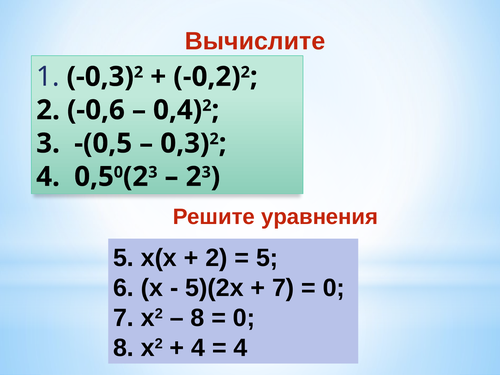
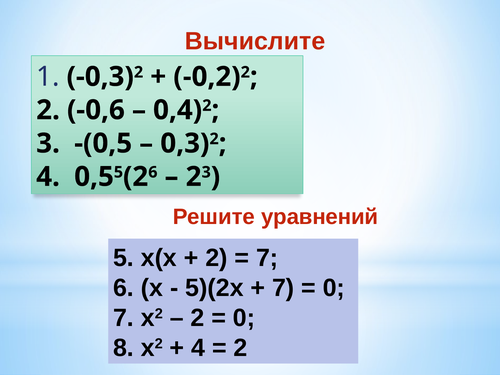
0 at (118, 172): 0 -> 5
3 at (153, 172): 3 -> 6
уравнения: уравнения -> уравнений
5 at (267, 258): 5 -> 7
8 at (197, 318): 8 -> 2
4 at (240, 348): 4 -> 2
